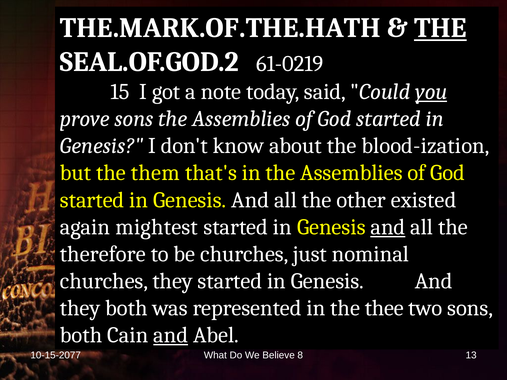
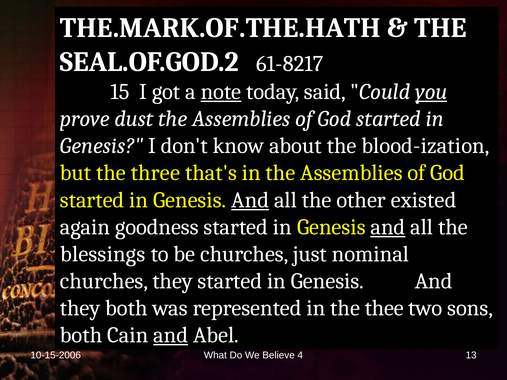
THE at (440, 28) underline: present -> none
61-0219: 61-0219 -> 61-8217
note underline: none -> present
prove sons: sons -> dust
them: them -> three
And at (250, 200) underline: none -> present
mightest: mightest -> goodness
therefore: therefore -> blessings
10-15-2077: 10-15-2077 -> 10-15-2006
8: 8 -> 4
